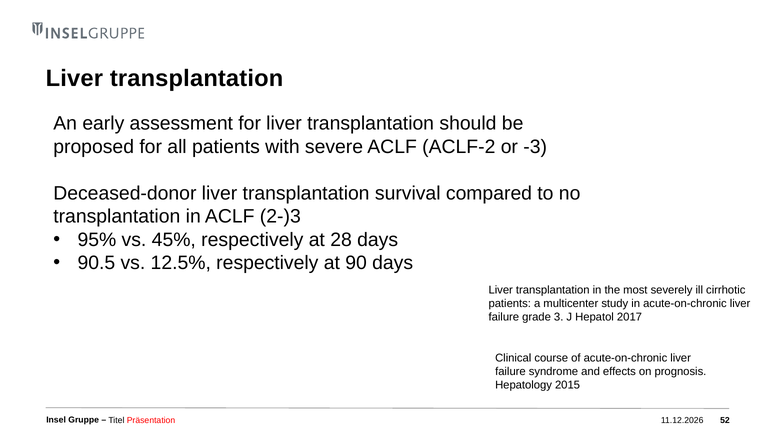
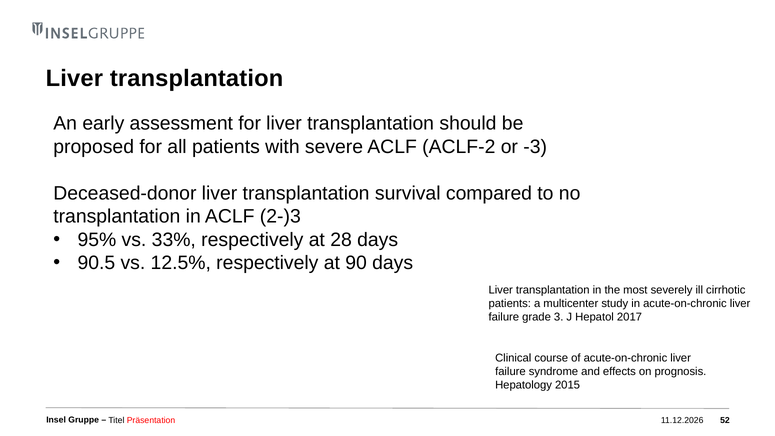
45%: 45% -> 33%
